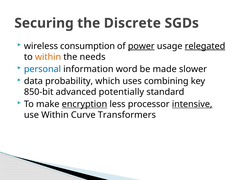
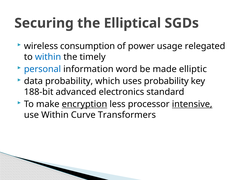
Discrete: Discrete -> Elliptical
power underline: present -> none
relegated underline: present -> none
within at (48, 57) colour: orange -> blue
needs: needs -> timely
slower: slower -> elliptic
uses combining: combining -> probability
850-bit: 850-bit -> 188-bit
potentially: potentially -> electronics
